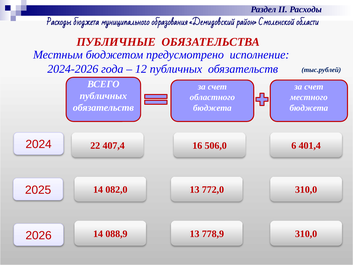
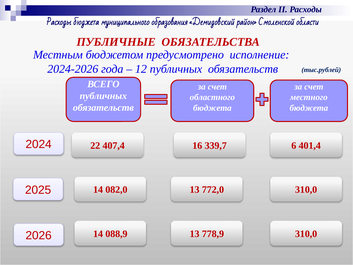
506,0: 506,0 -> 339,7
